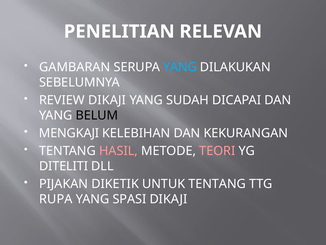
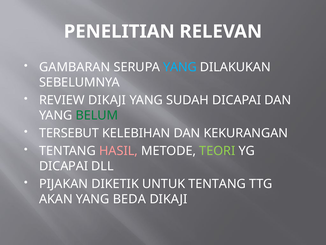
BELUM colour: black -> green
MENGKAJI: MENGKAJI -> TERSEBUT
TEORI colour: pink -> light green
DITELITI at (64, 166): DITELITI -> DICAPAI
RUPA: RUPA -> AKAN
SPASI: SPASI -> BEDA
